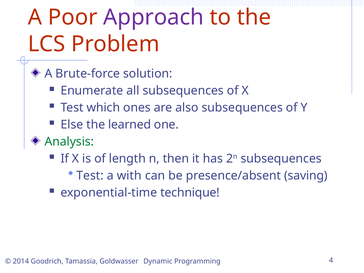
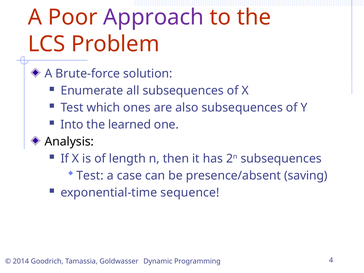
Else: Else -> Into
Analysis colour: green -> black
with: with -> case
technique: technique -> sequence
